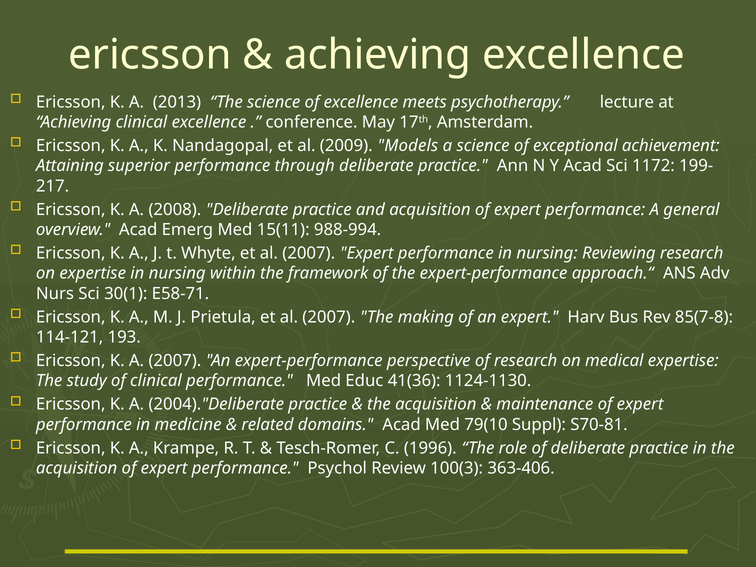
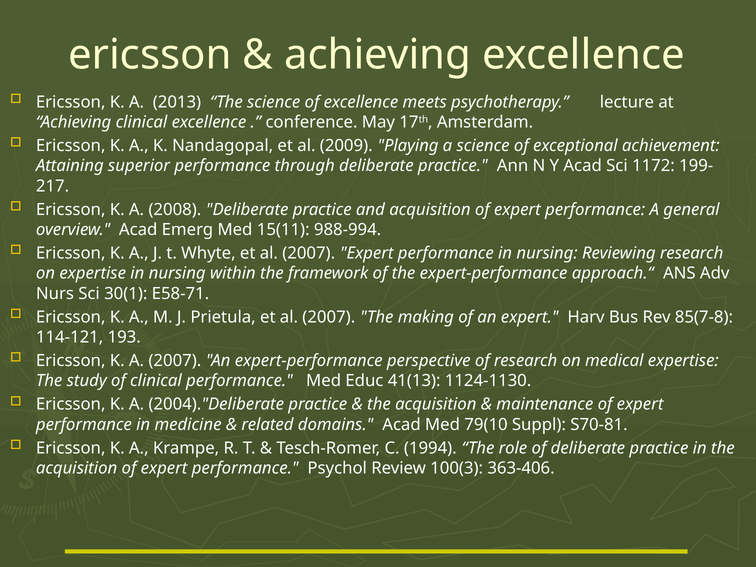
Models: Models -> Playing
41(36: 41(36 -> 41(13
1996: 1996 -> 1994
